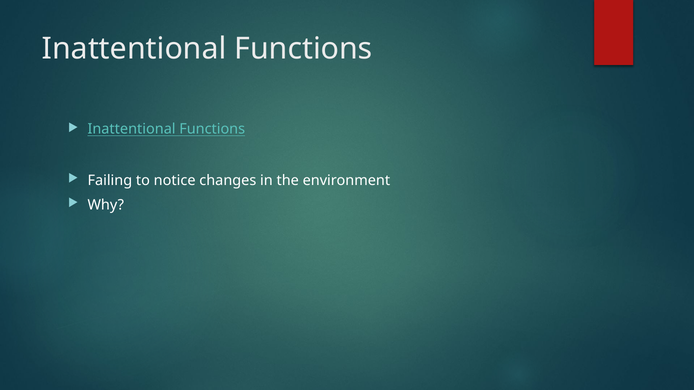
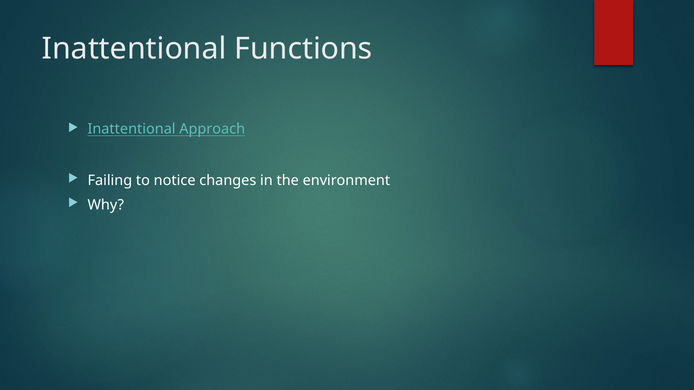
Functions at (212, 129): Functions -> Approach
